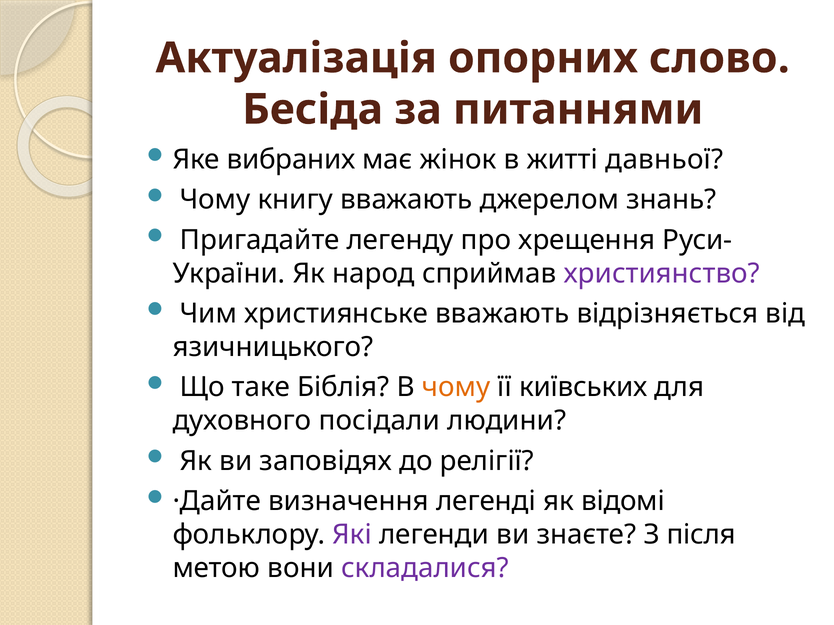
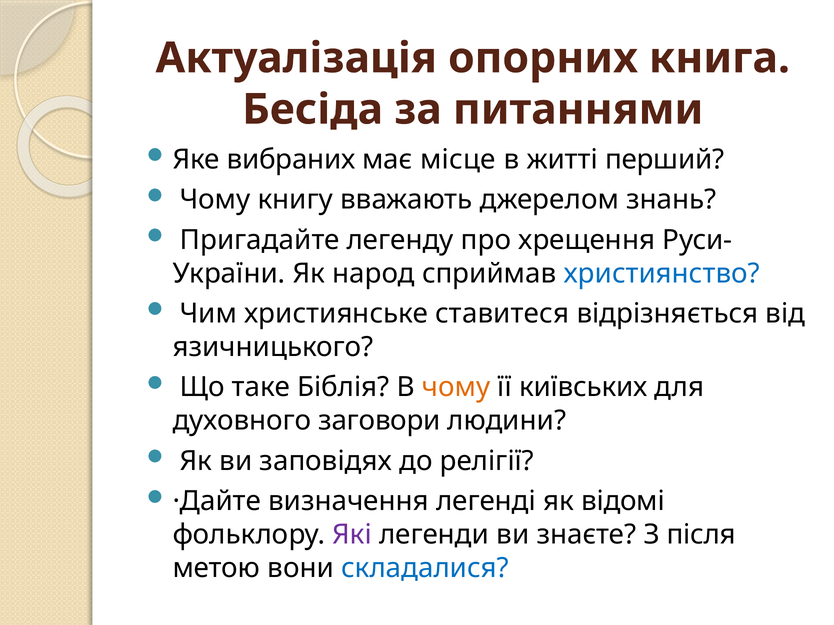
слово: слово -> книга
жінок: жінок -> місце
давньої: давньої -> перший
християнство colour: purple -> blue
християнське вважають: вважають -> ставитеся
посідали: посідали -> заговори
складалися colour: purple -> blue
